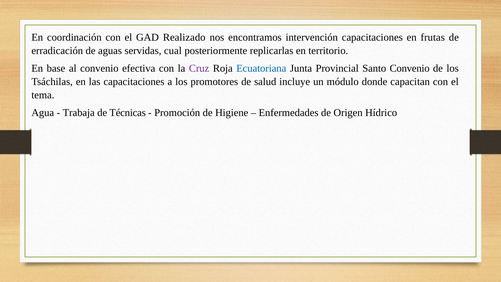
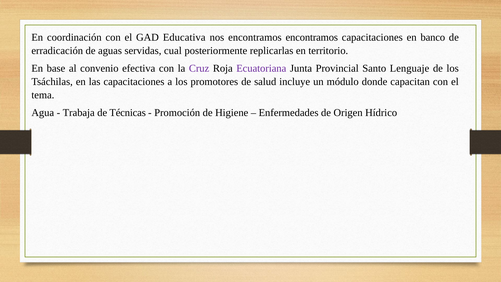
Realizado: Realizado -> Educativa
encontramos intervención: intervención -> encontramos
frutas: frutas -> banco
Ecuatoriana colour: blue -> purple
Santo Convenio: Convenio -> Lenguaje
